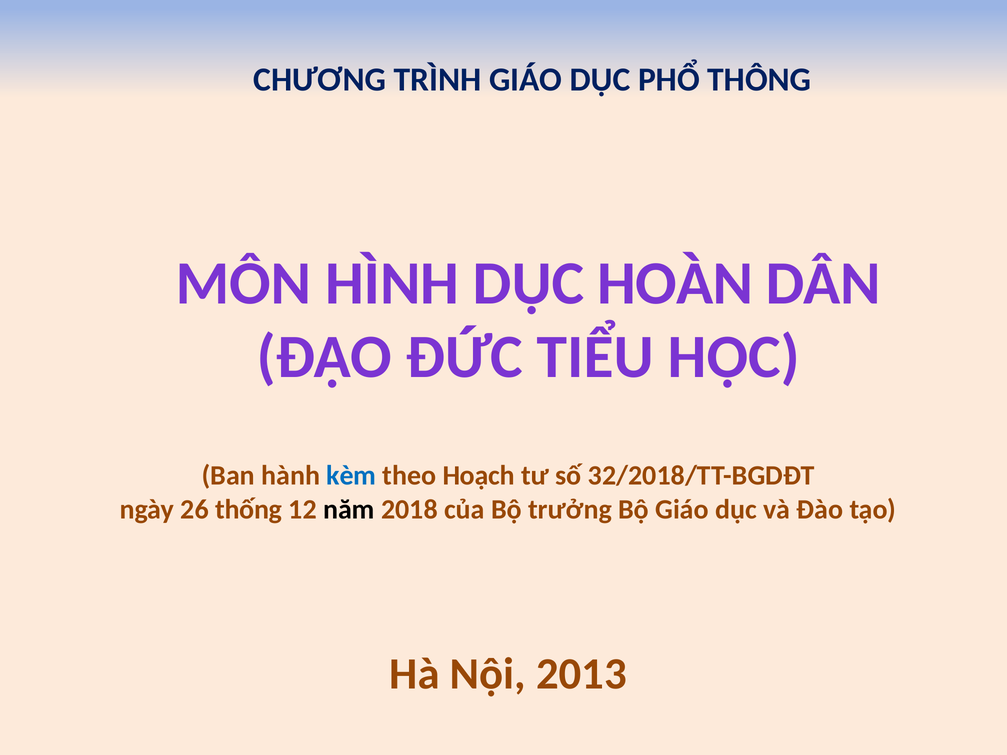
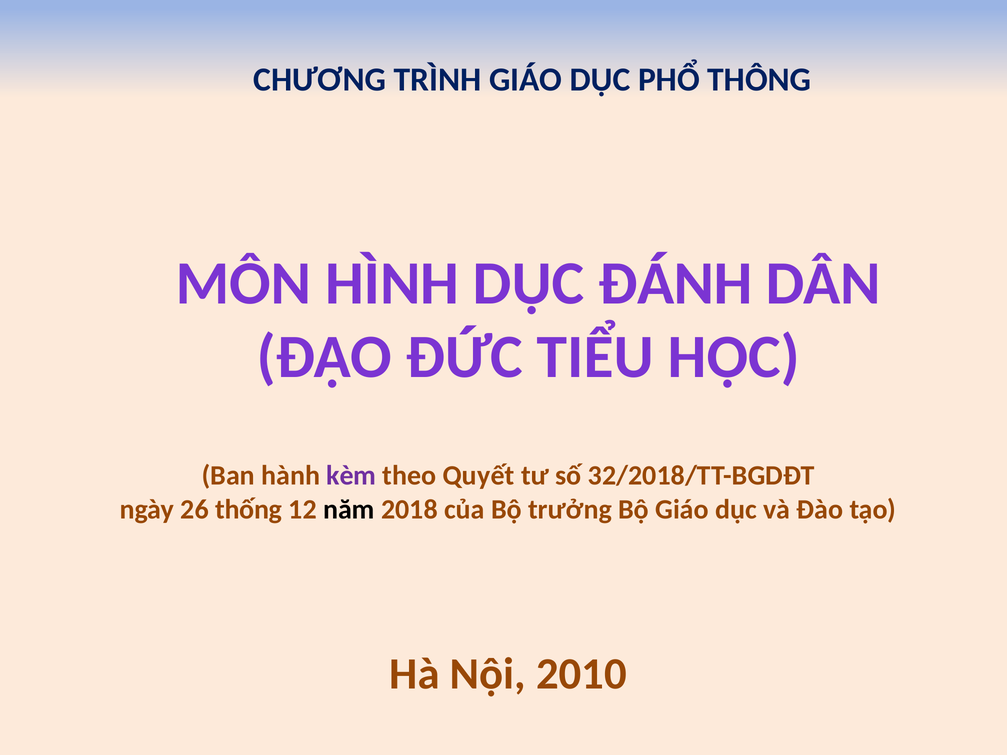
HOÀN: HOÀN -> ĐÁNH
kèm colour: blue -> purple
Hoạch: Hoạch -> Quyết
2013: 2013 -> 2010
